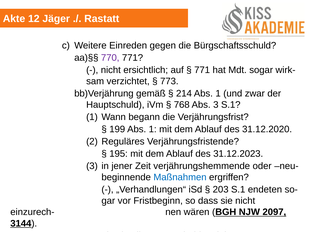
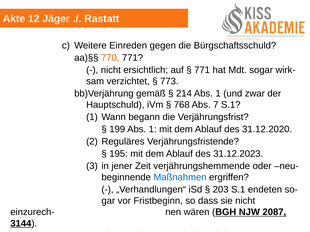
770 colour: purple -> orange
Abs 3: 3 -> 7
2097: 2097 -> 2087
